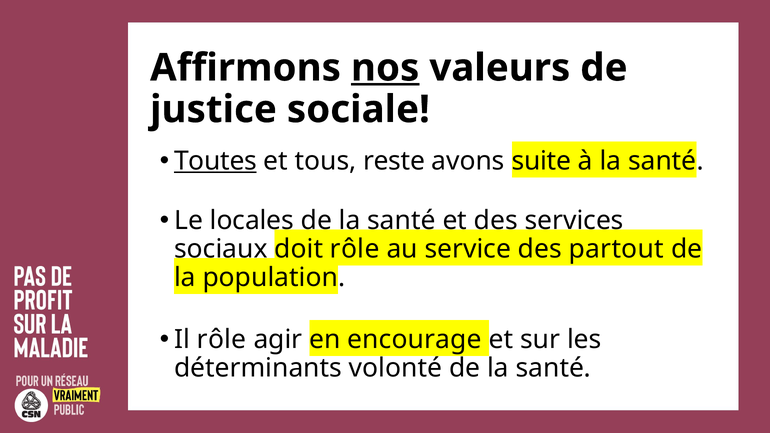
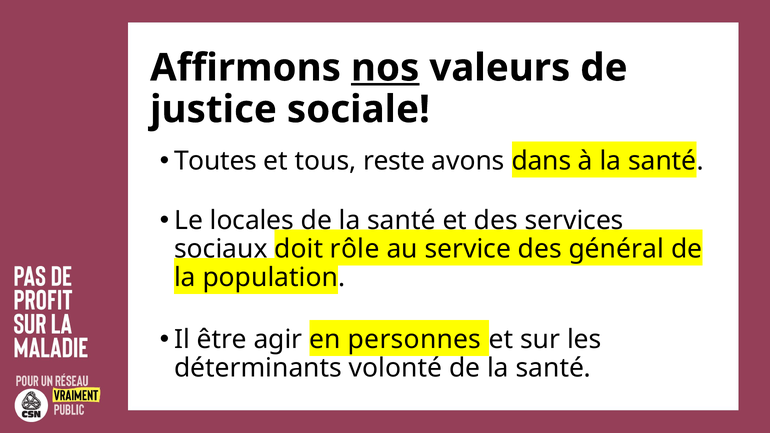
Toutes underline: present -> none
suite: suite -> dans
partout: partout -> général
Il rôle: rôle -> être
encourage: encourage -> personnes
